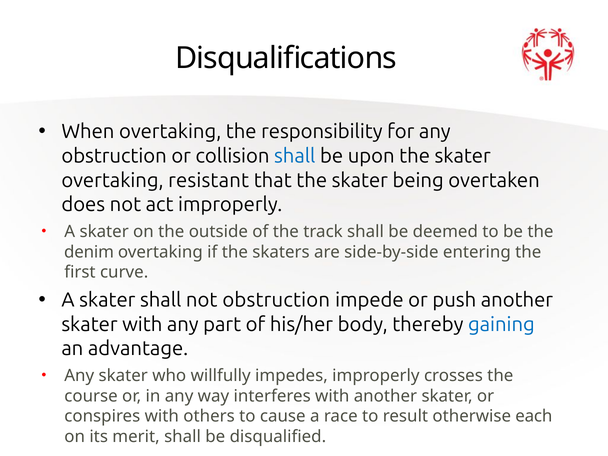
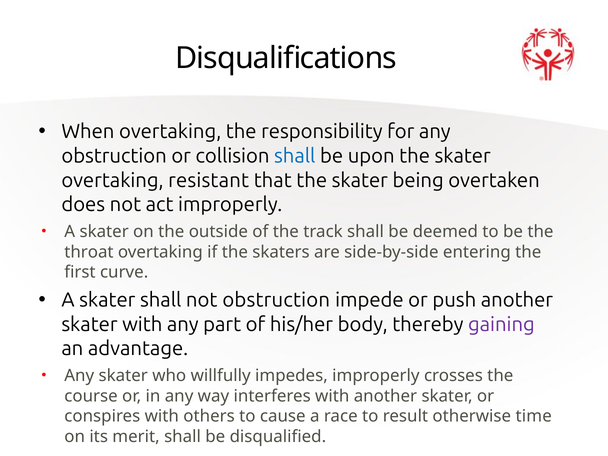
denim: denim -> throat
gaining colour: blue -> purple
each: each -> time
